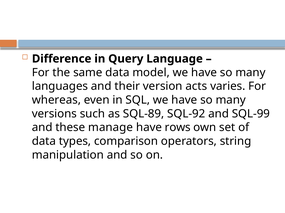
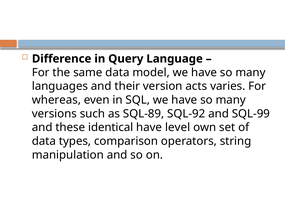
manage: manage -> identical
rows: rows -> level
